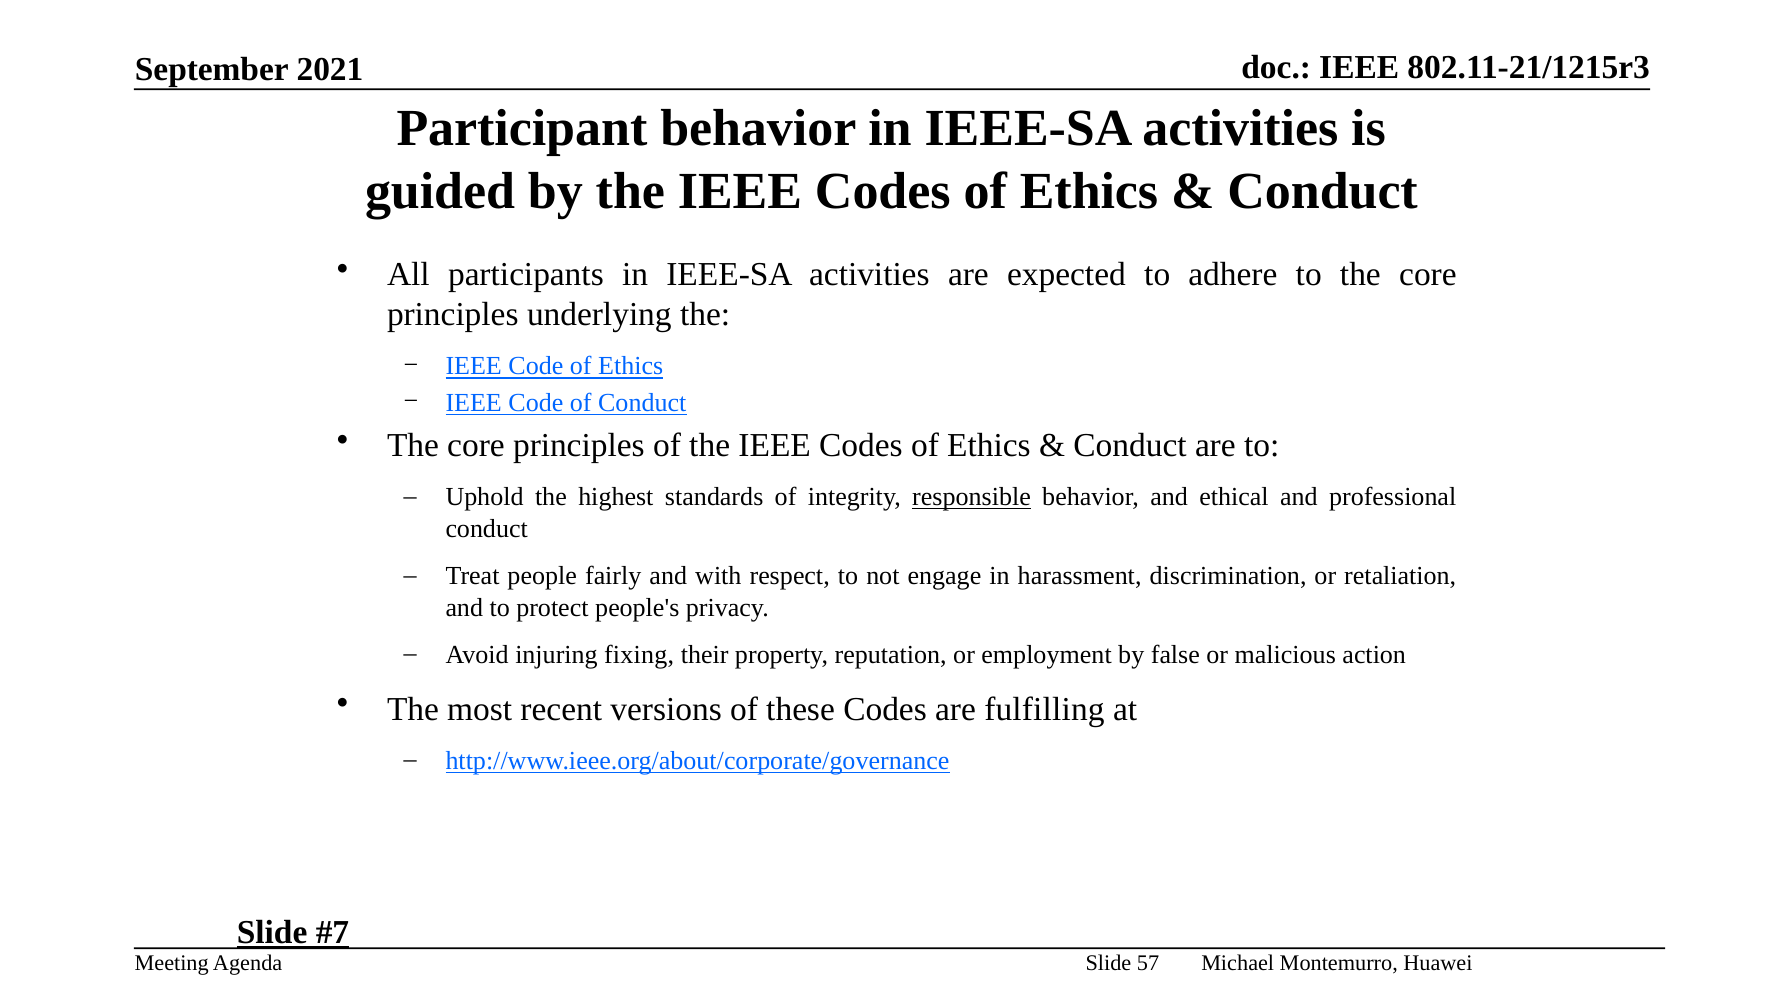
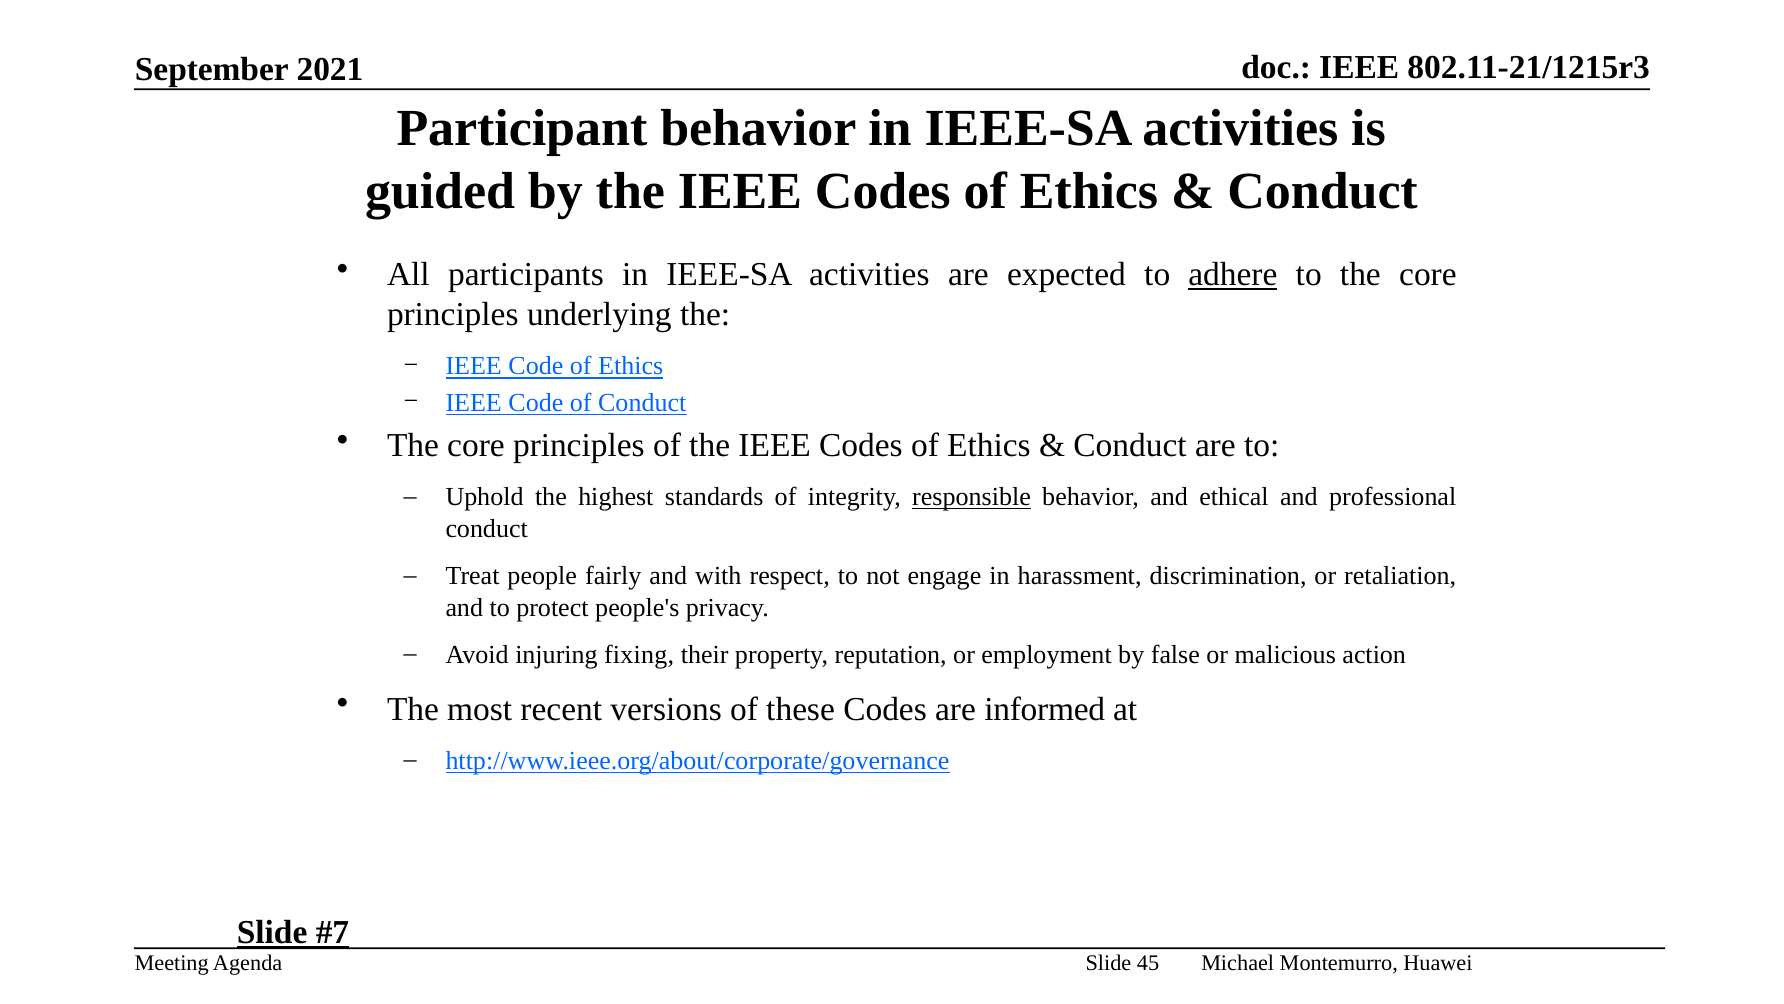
adhere underline: none -> present
fulfilling: fulfilling -> informed
57: 57 -> 45
